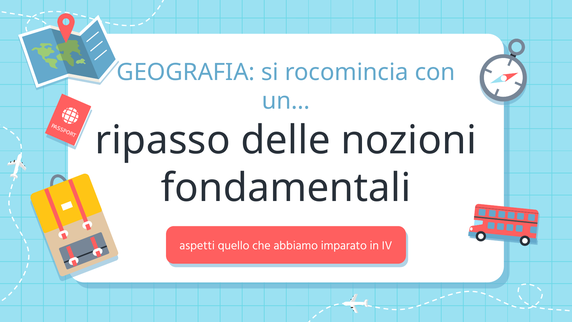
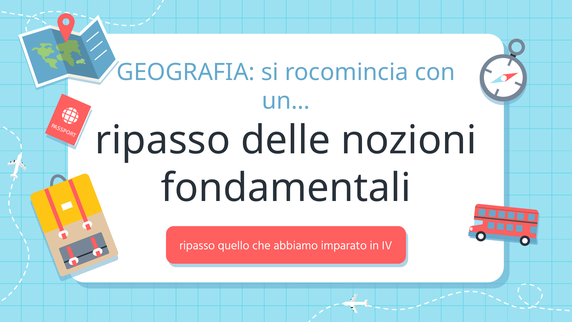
aspetti at (197, 246): aspetti -> ripasso
